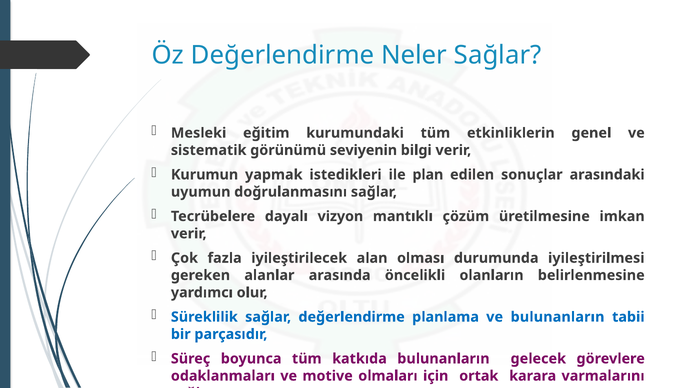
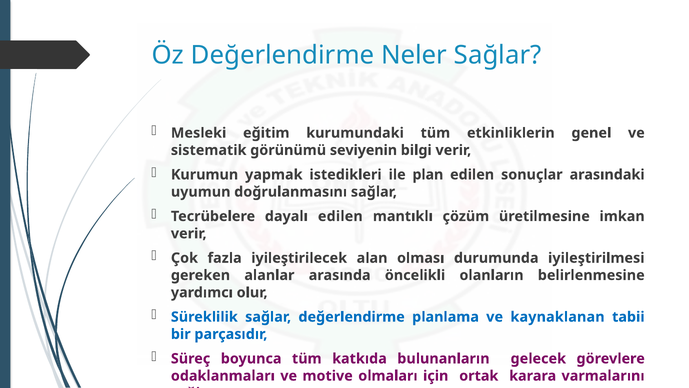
dayalı vizyon: vizyon -> edilen
ve bulunanların: bulunanların -> kaynaklanan
